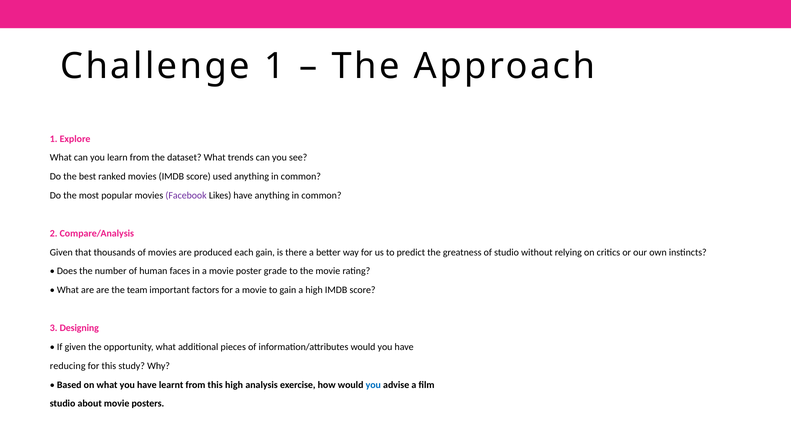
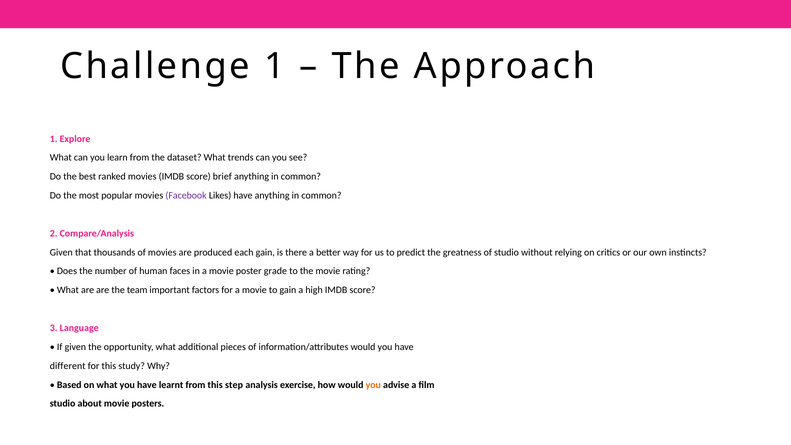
used: used -> brief
Designing: Designing -> Language
reducing: reducing -> different
this high: high -> step
you at (373, 385) colour: blue -> orange
